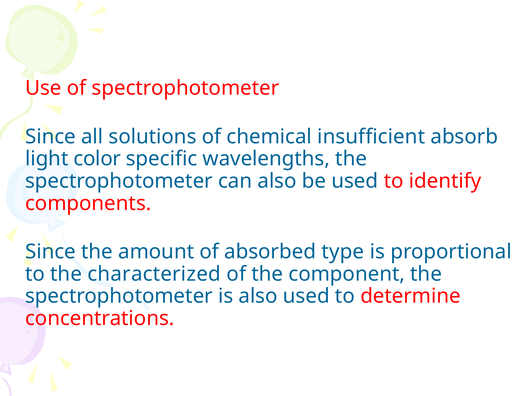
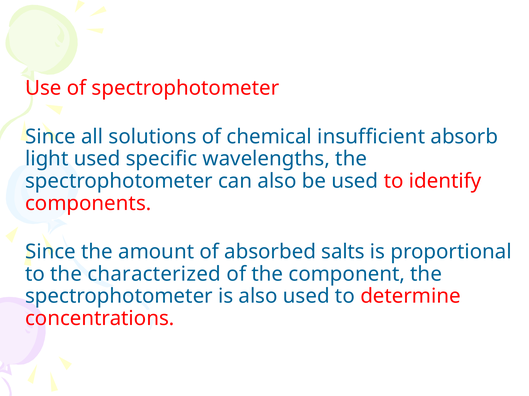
light color: color -> used
type: type -> salts
